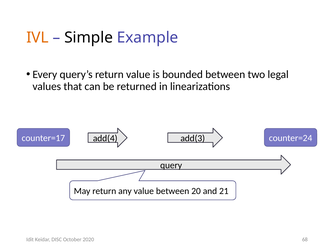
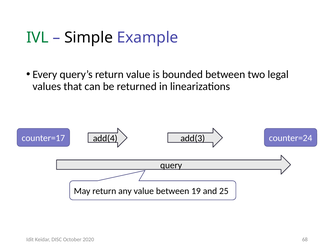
IVL colour: orange -> green
20: 20 -> 19
21: 21 -> 25
